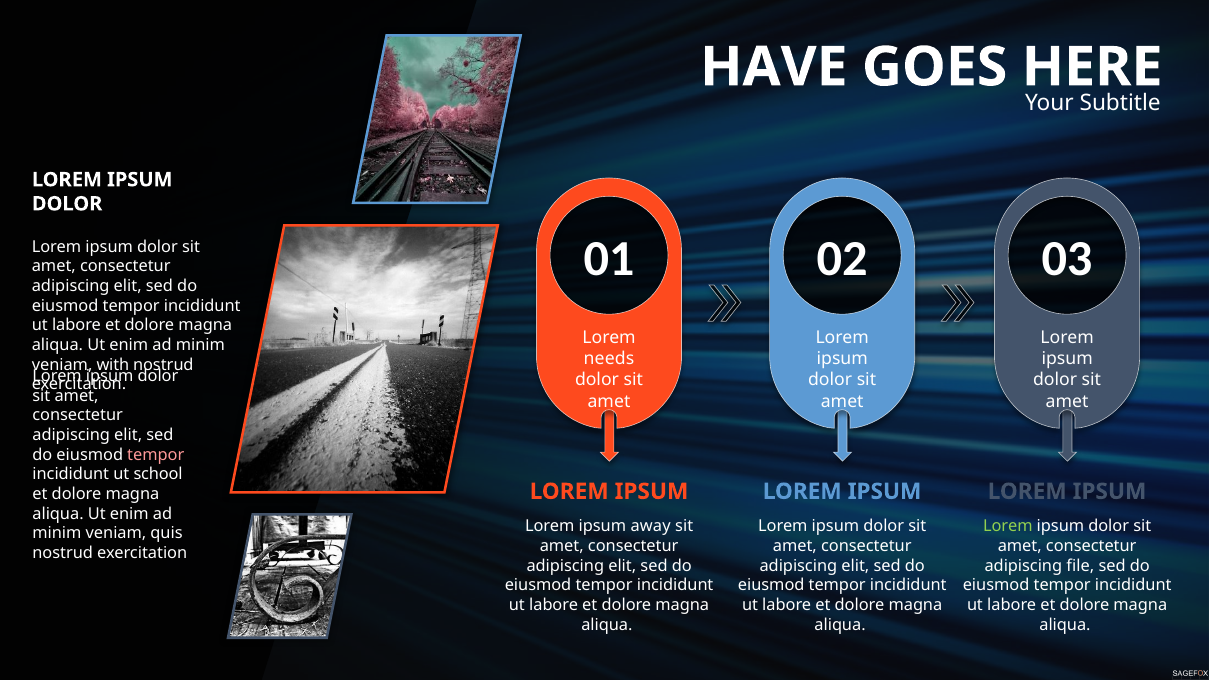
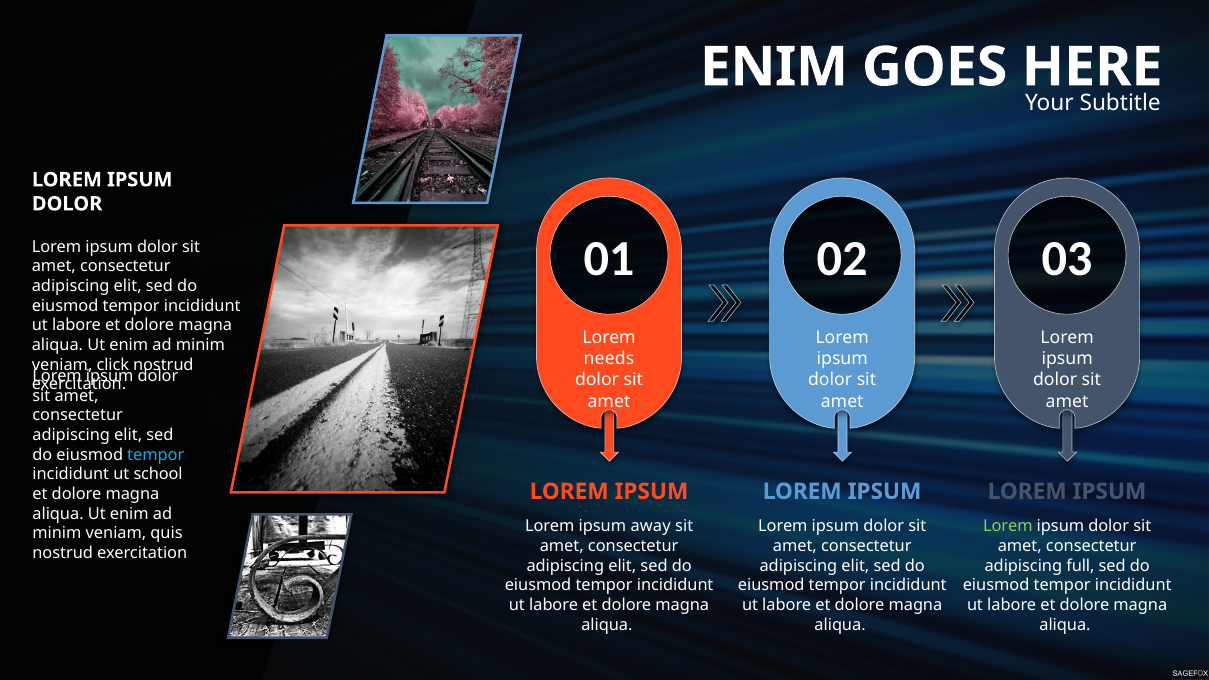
HAVE at (774, 67): HAVE -> ENIM
with: with -> click
tempor at (156, 455) colour: pink -> light blue
file: file -> full
